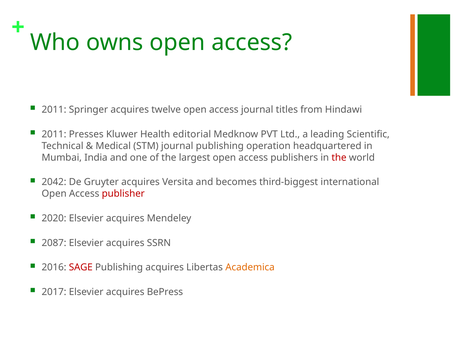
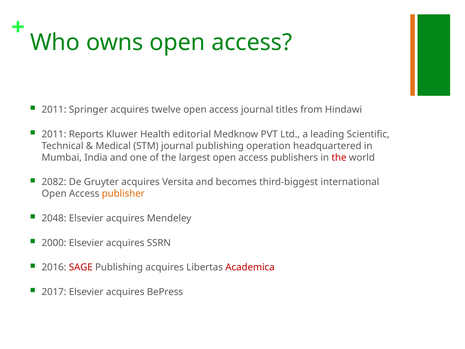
Presses: Presses -> Reports
2042: 2042 -> 2082
publisher colour: red -> orange
2020: 2020 -> 2048
2087: 2087 -> 2000
Academica colour: orange -> red
